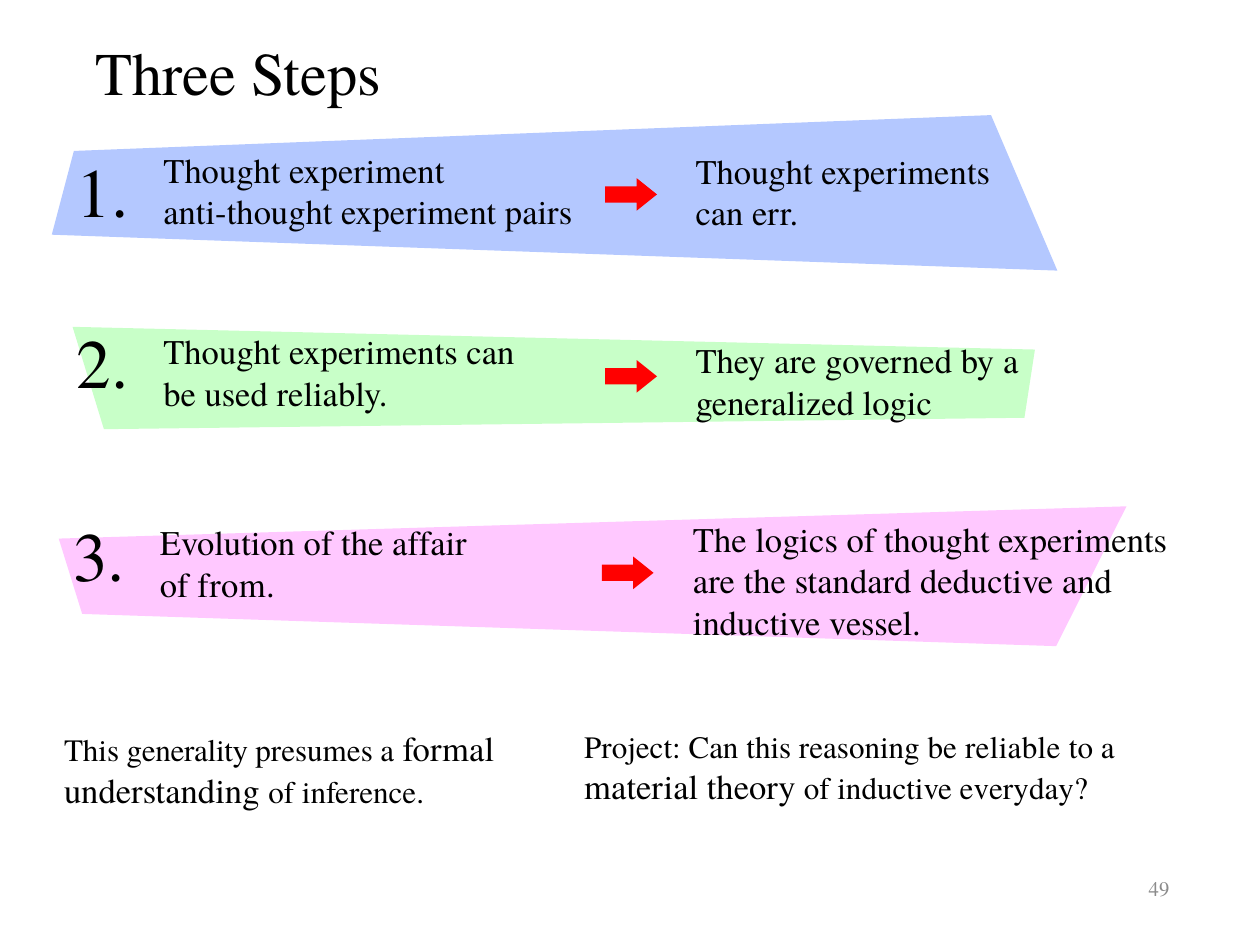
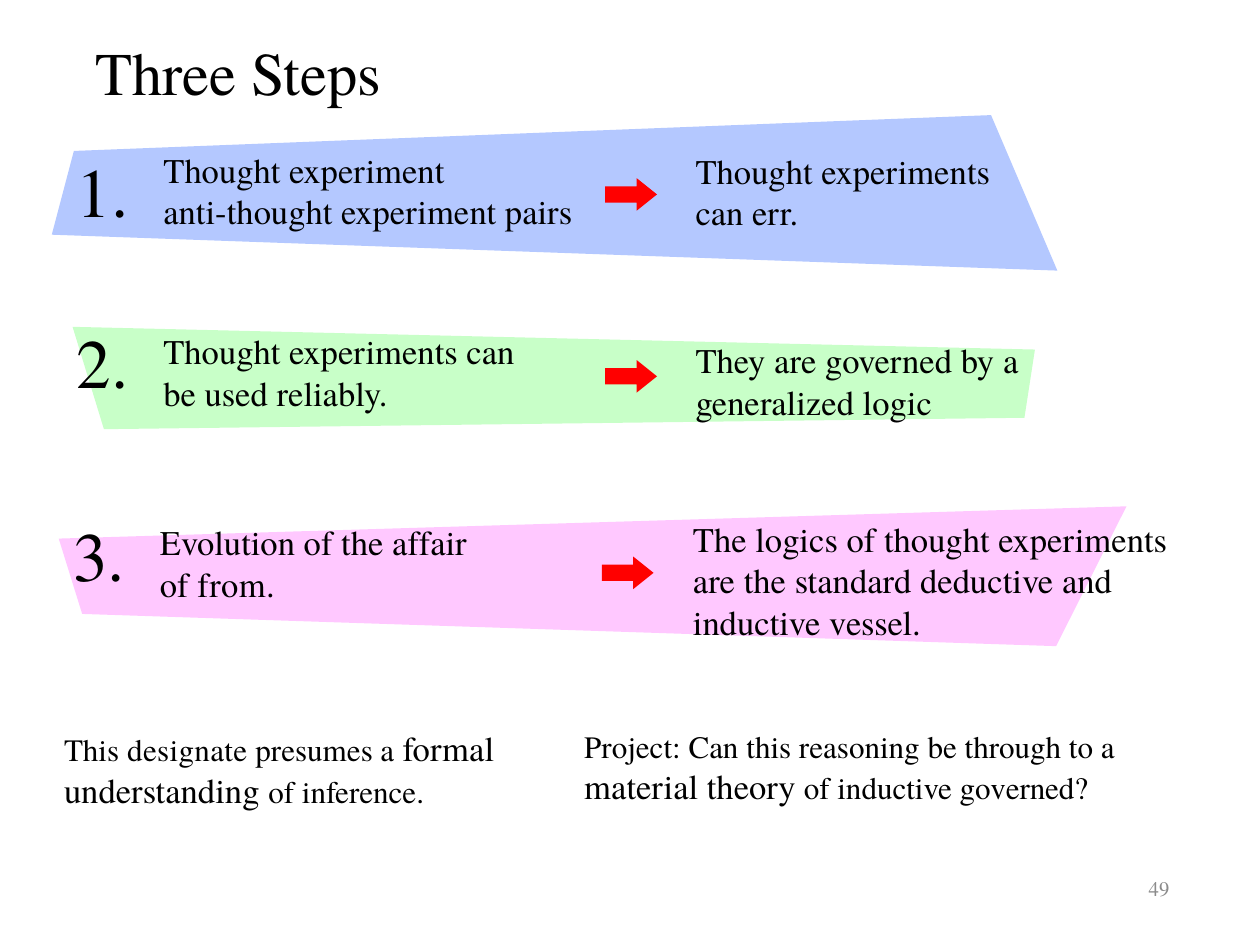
reliable: reliable -> through
generality: generality -> designate
inductive everyday: everyday -> governed
